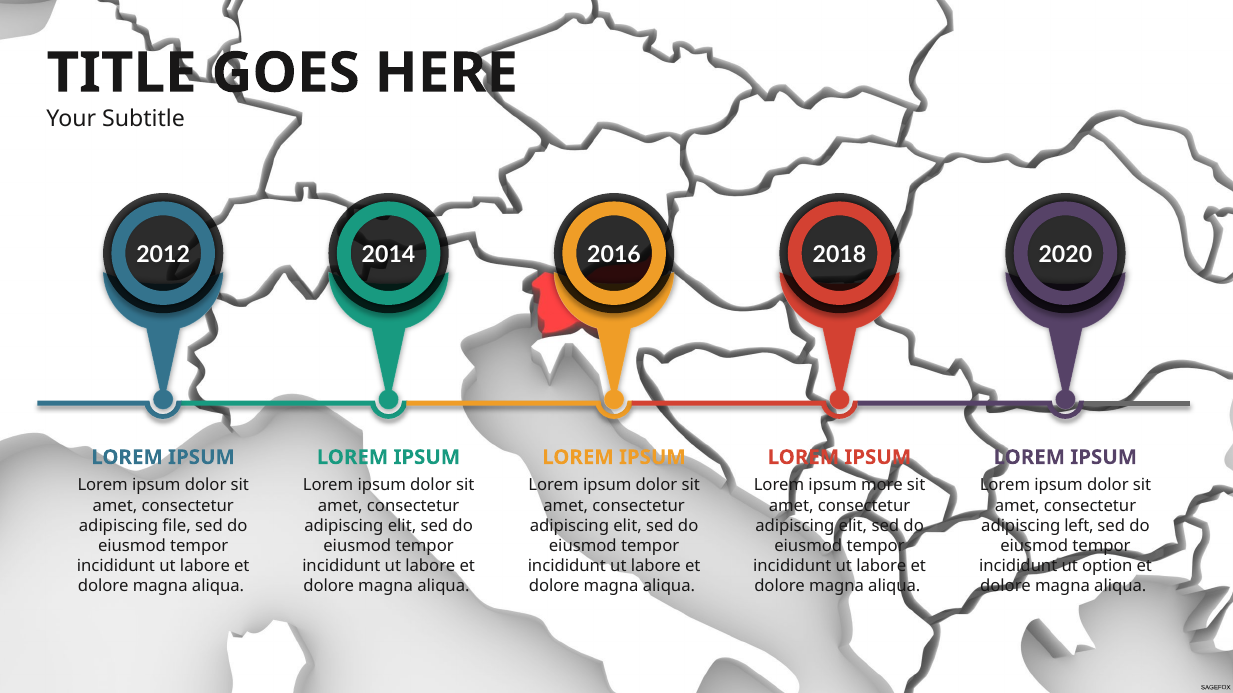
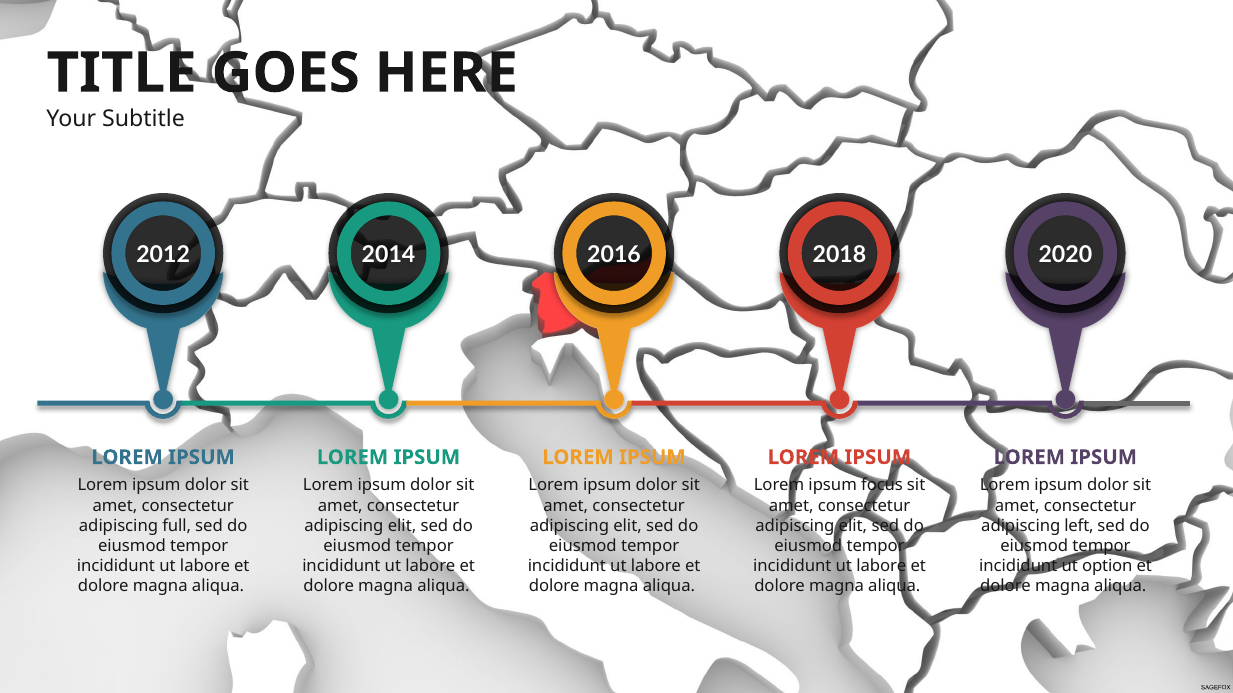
more: more -> focus
file: file -> full
